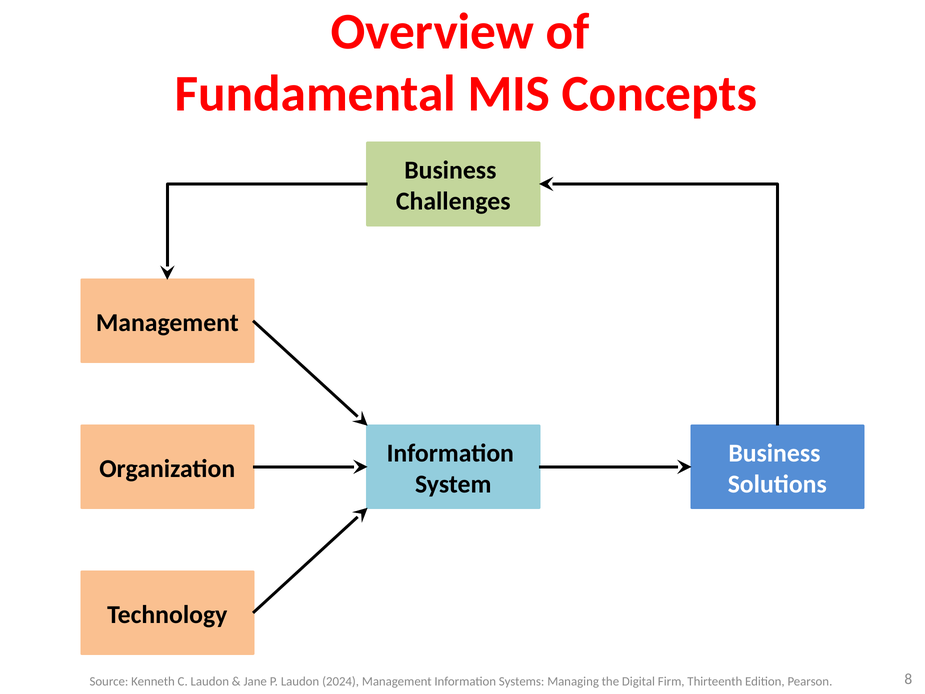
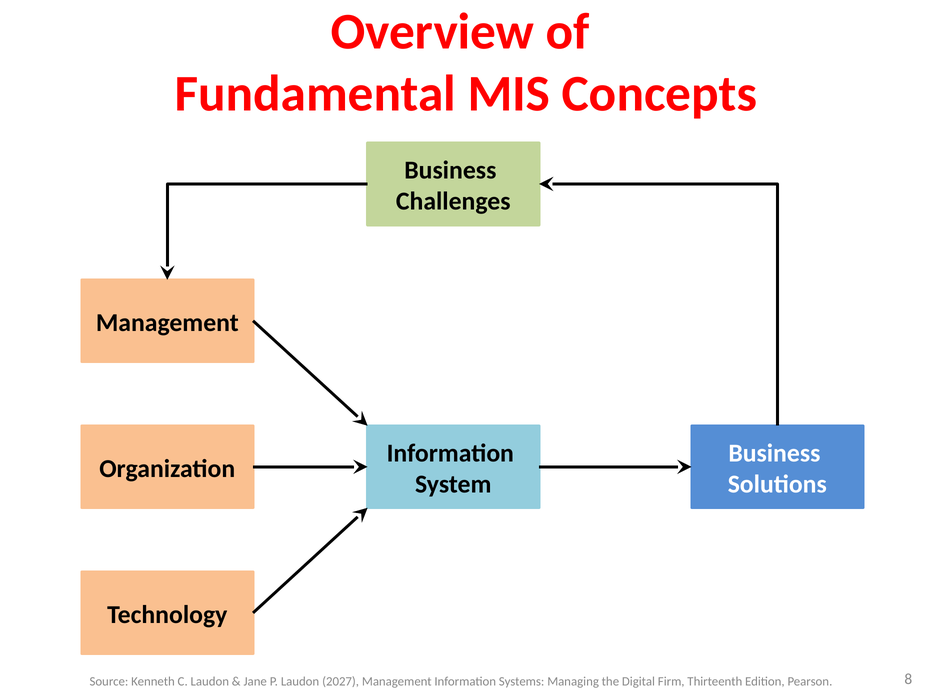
2024: 2024 -> 2027
